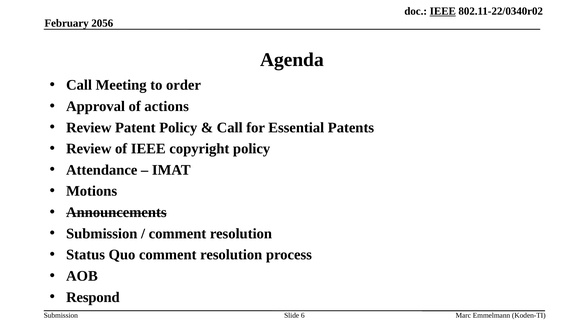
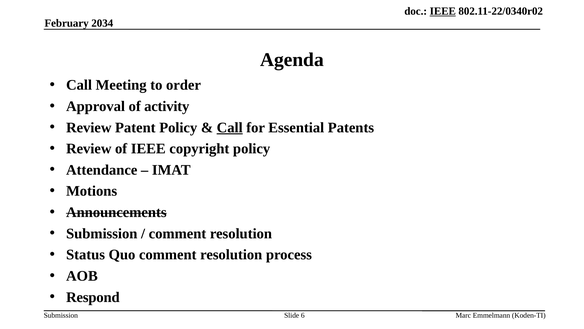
2056: 2056 -> 2034
actions: actions -> activity
Call at (230, 127) underline: none -> present
